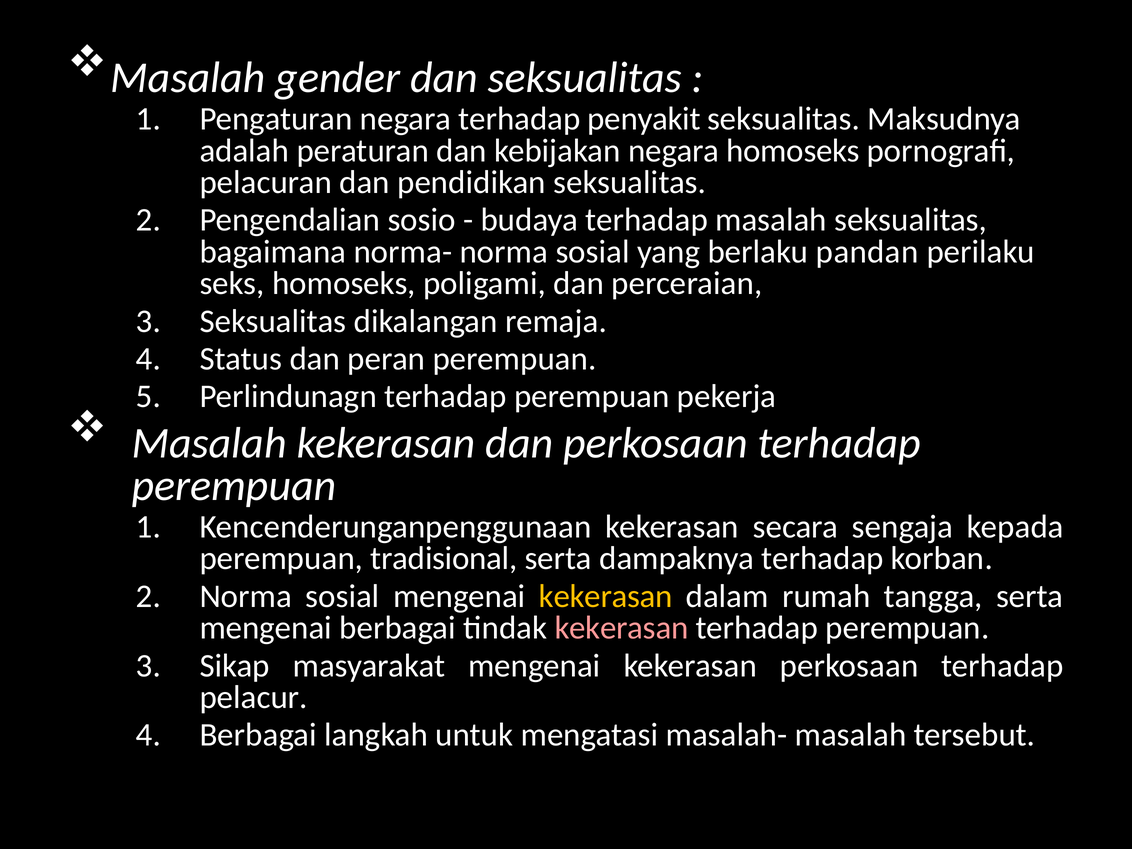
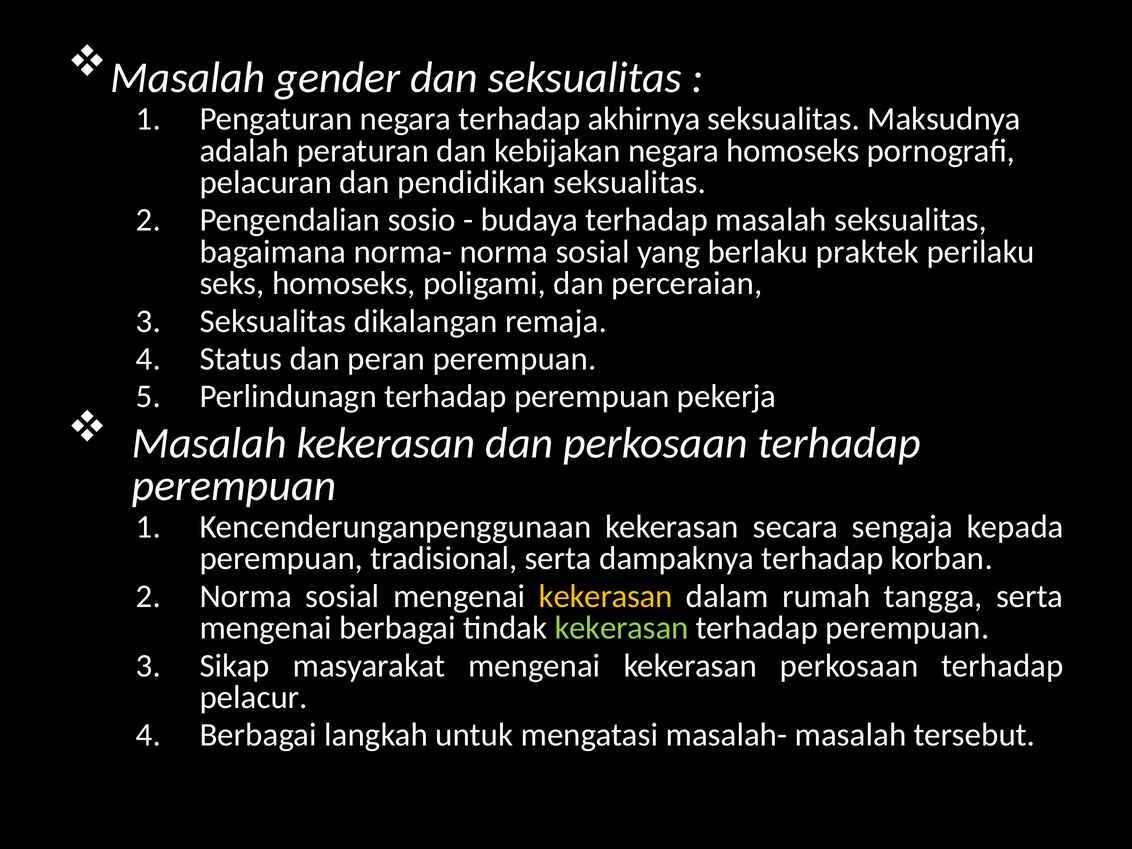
penyakit: penyakit -> akhirnya
pandan: pandan -> praktek
kekerasan at (622, 628) colour: pink -> light green
